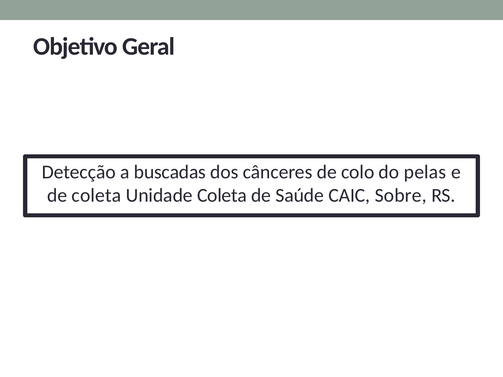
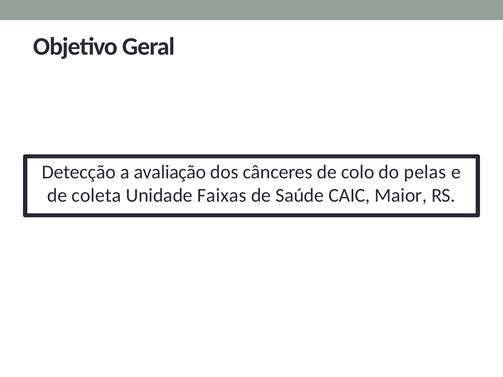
buscadas: buscadas -> avaliação
Unidade Coleta: Coleta -> Faixas
Sobre: Sobre -> Maior
